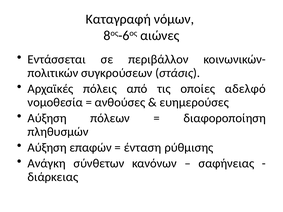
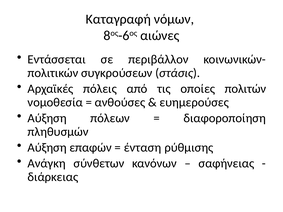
αδελφό: αδελφό -> πολιτών
